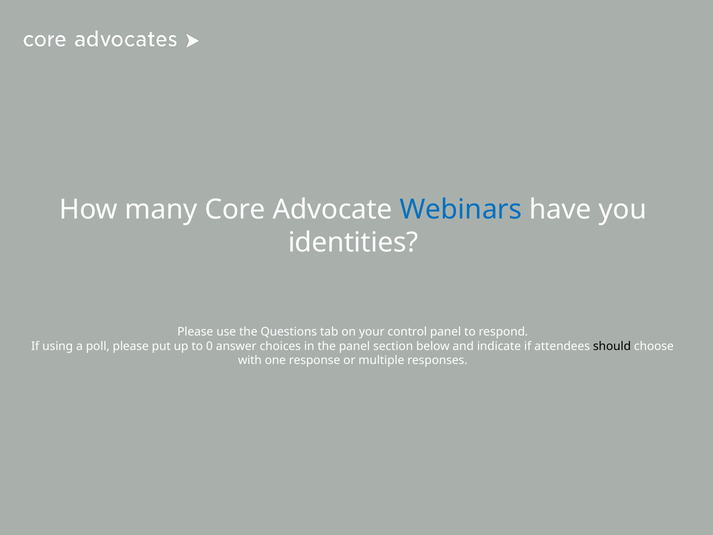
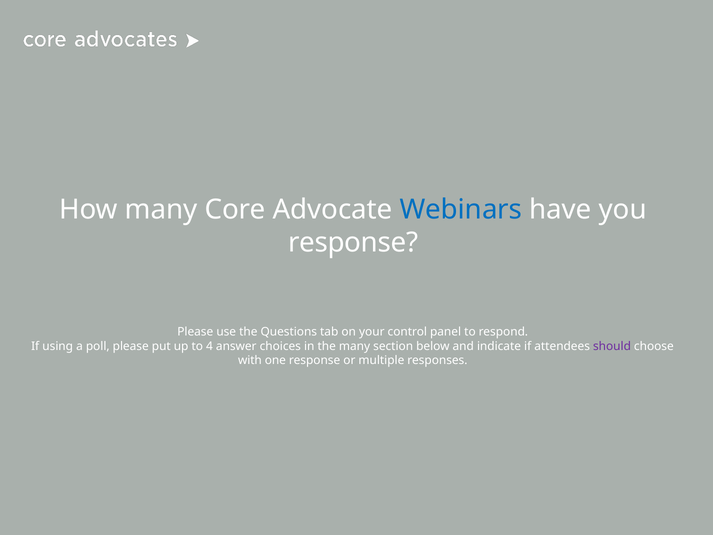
identities at (353, 243): identities -> response
0: 0 -> 4
the panel: panel -> many
should colour: black -> purple
